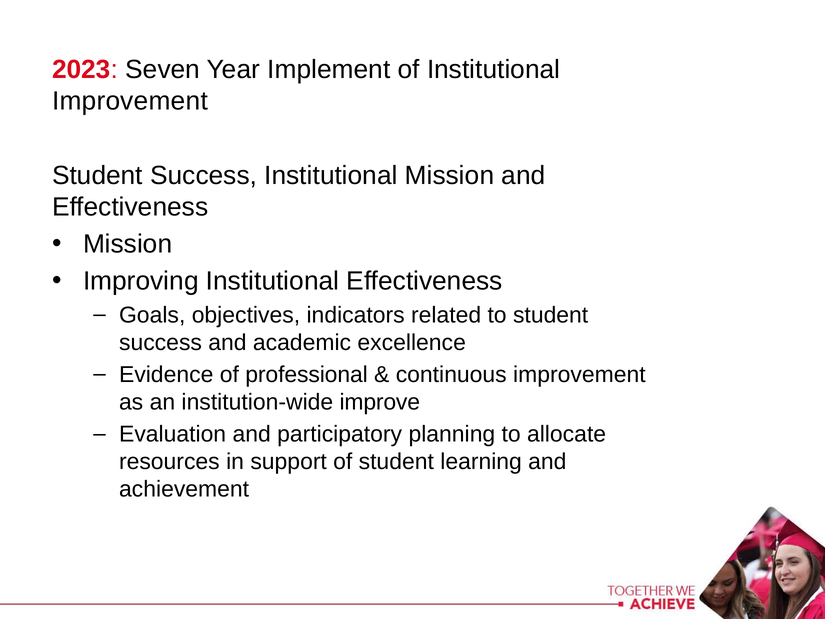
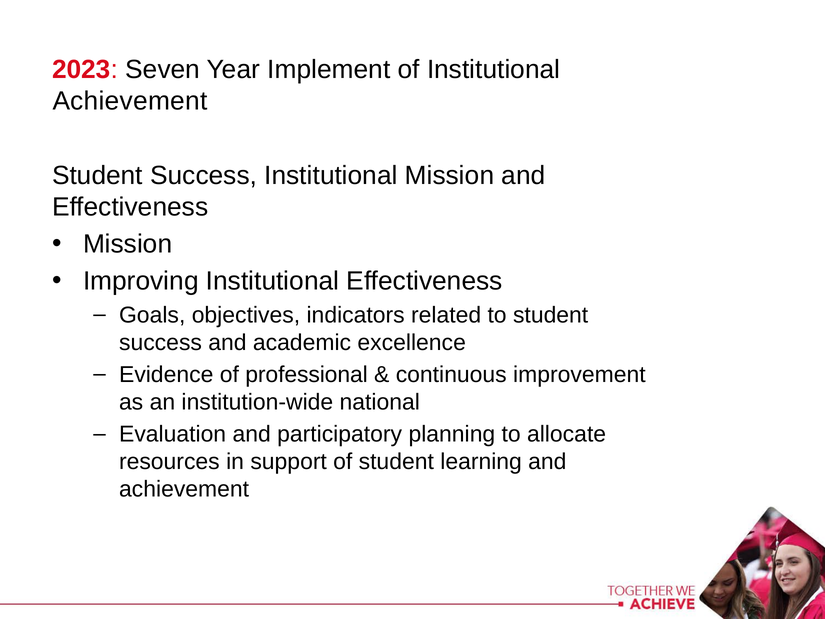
Improvement at (130, 101): Improvement -> Achievement
improve: improve -> national
